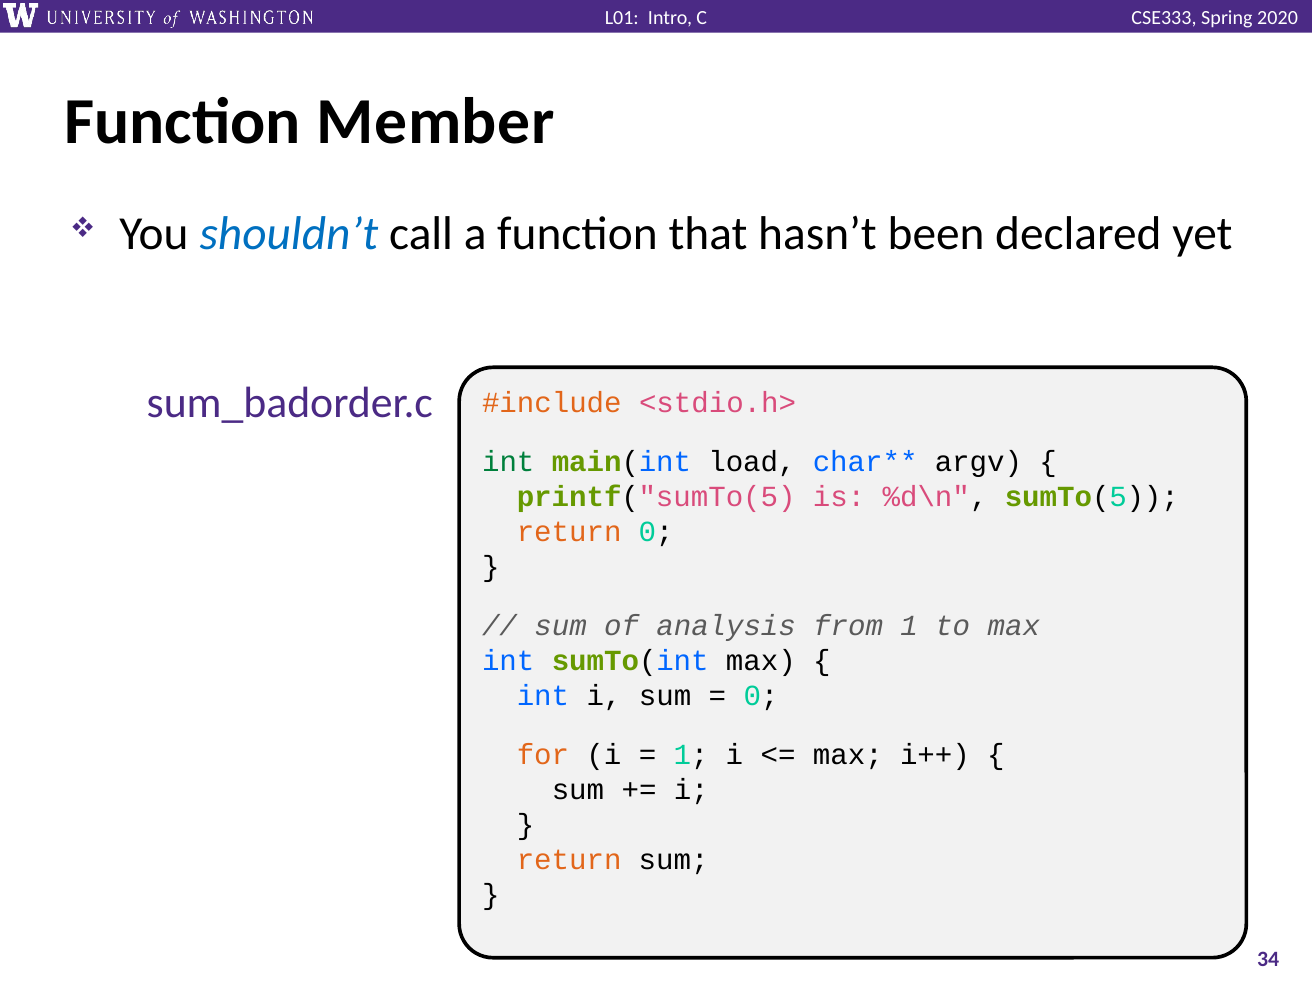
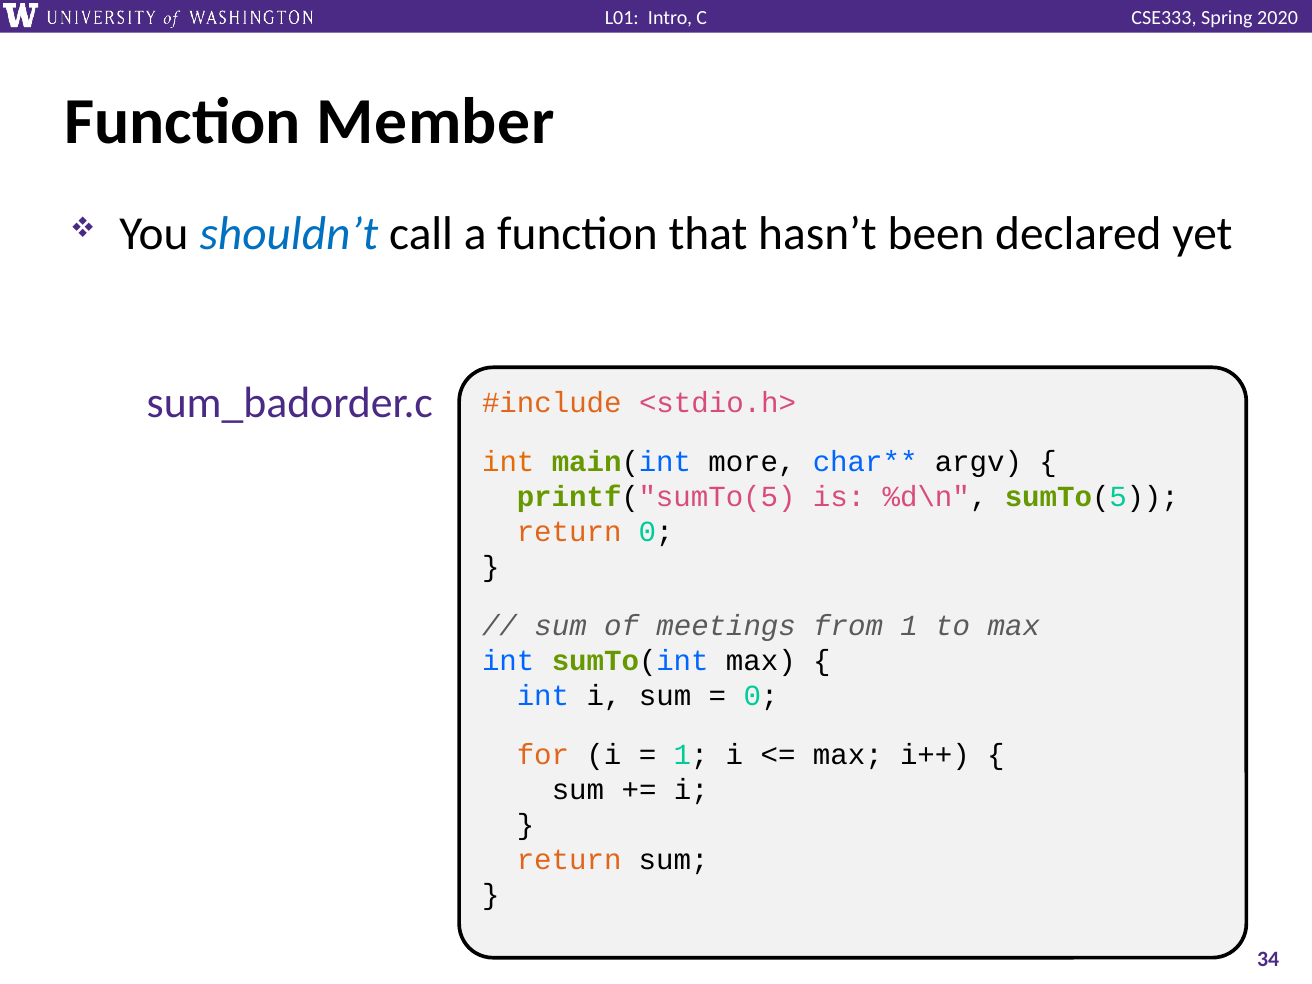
int at (508, 462) colour: green -> orange
load: load -> more
analysis: analysis -> meetings
